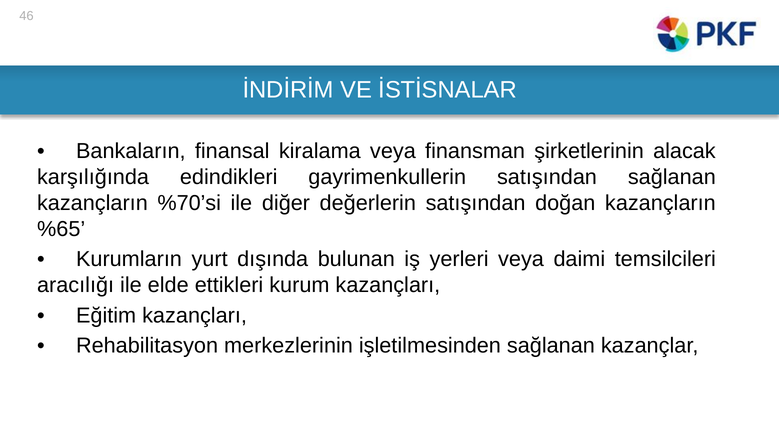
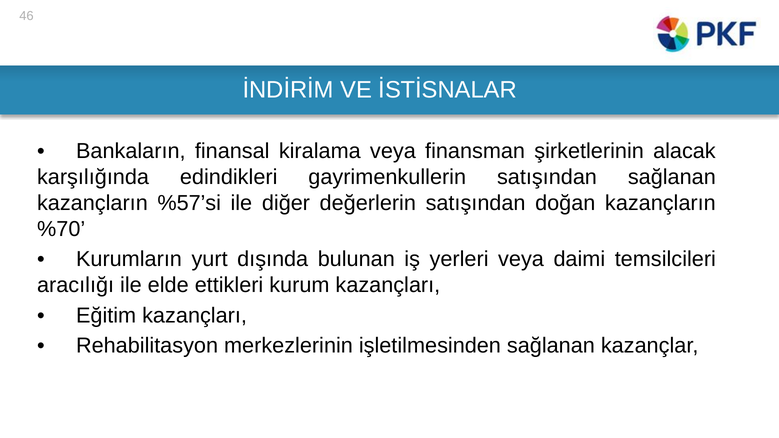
%70’si: %70’si -> %57’si
%65: %65 -> %70
